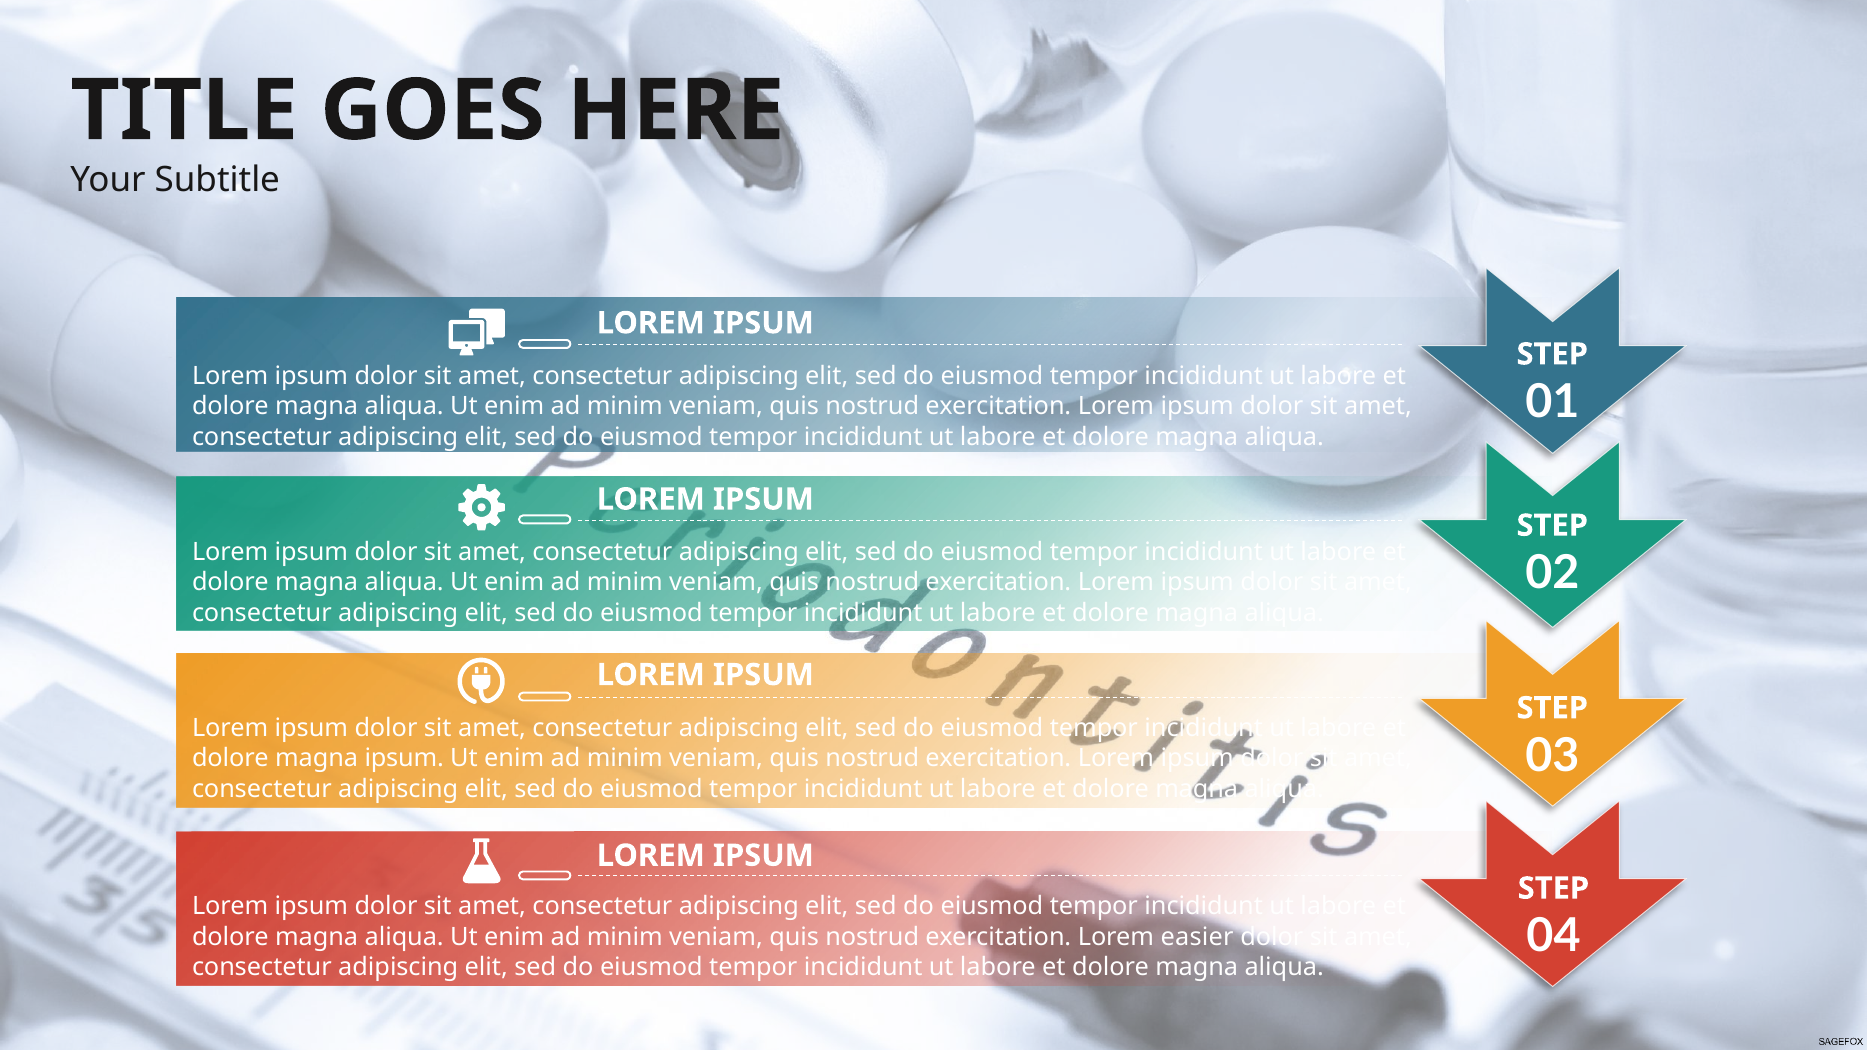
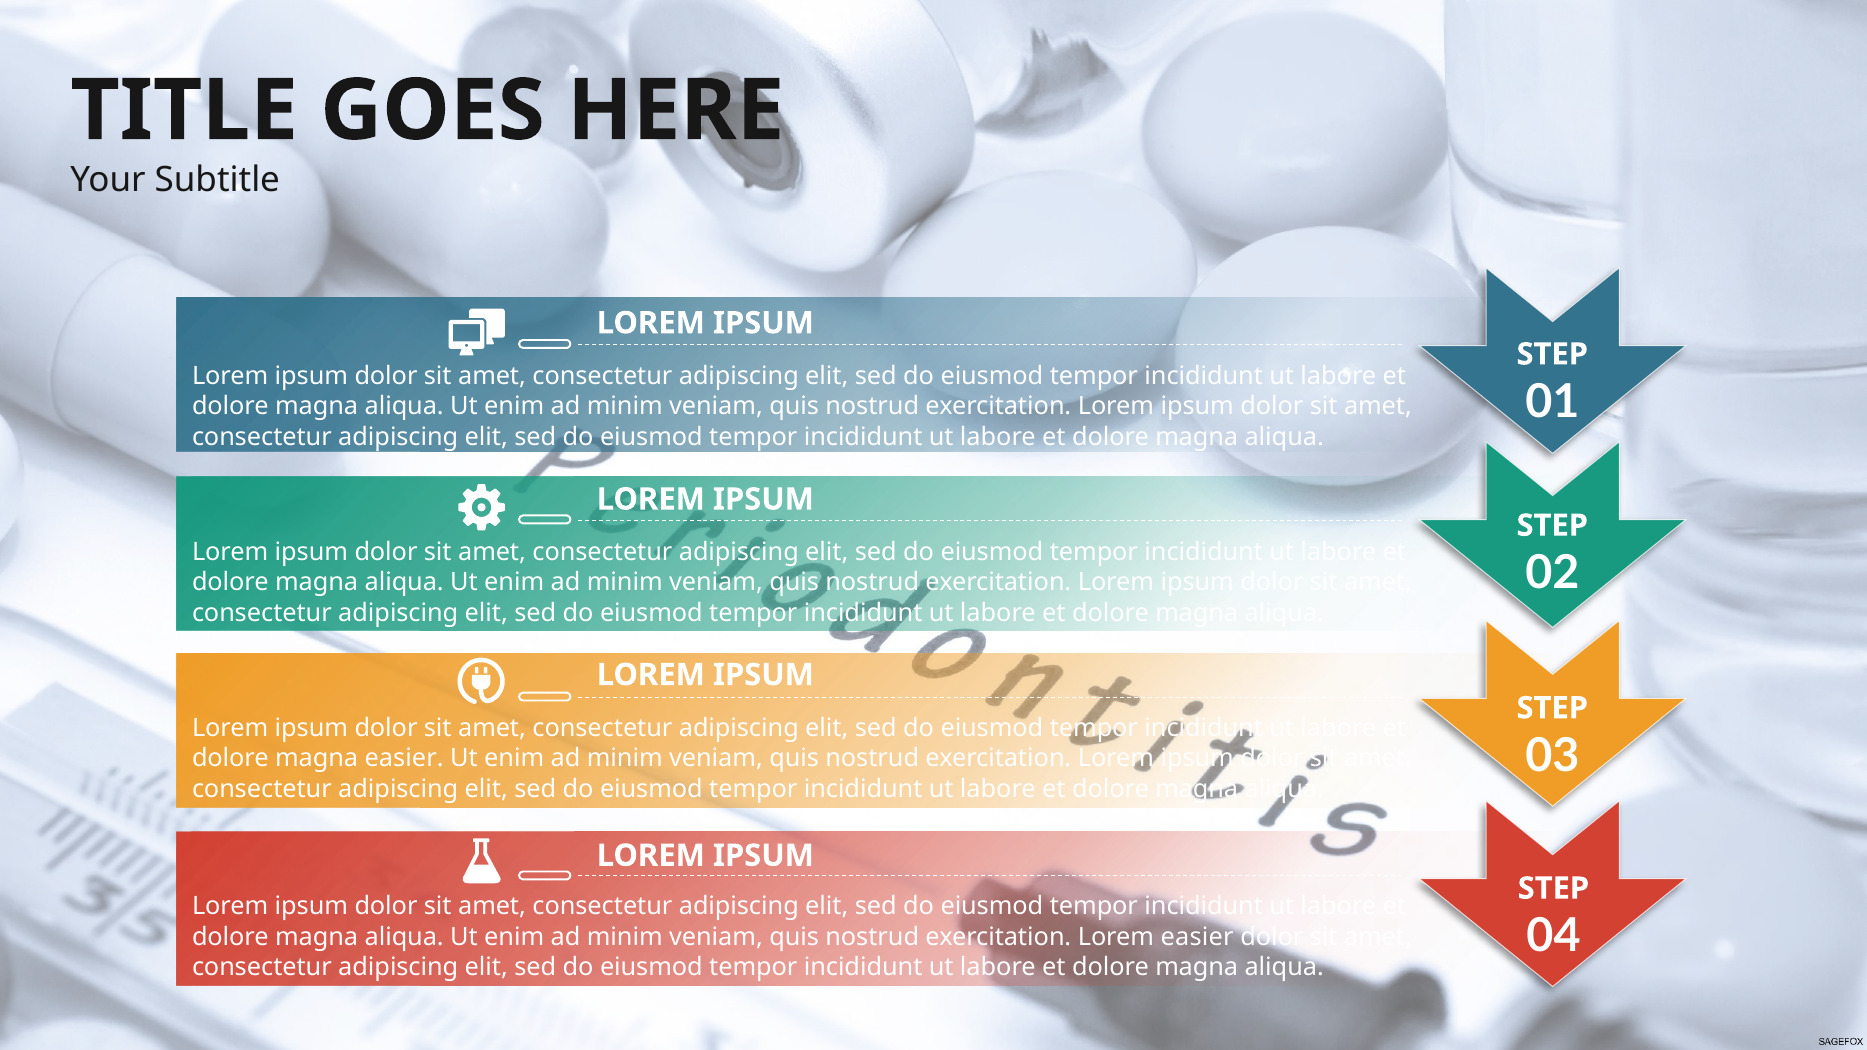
magna ipsum: ipsum -> easier
